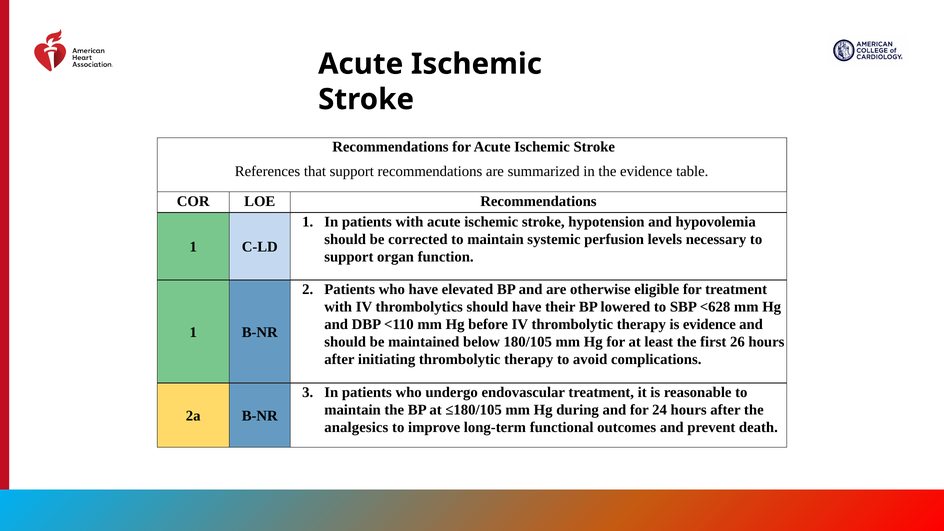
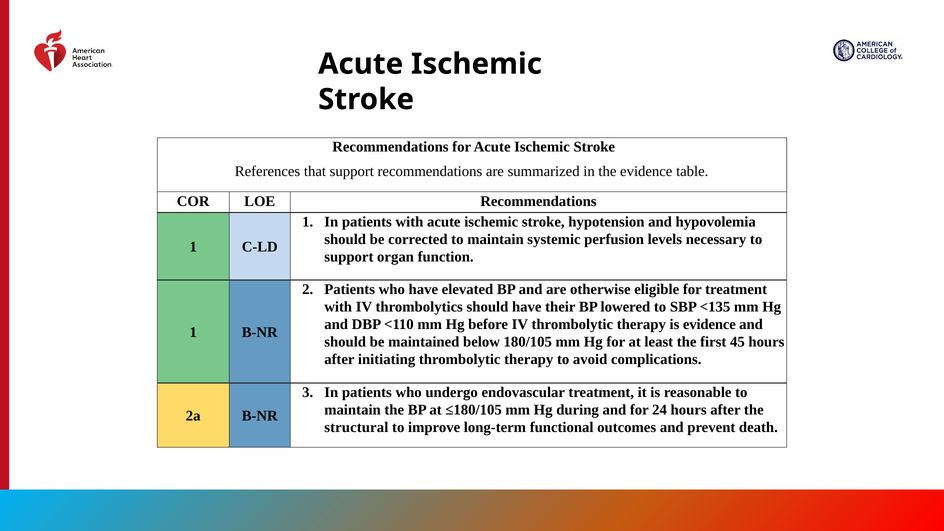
<628: <628 -> <135
26: 26 -> 45
analgesics: analgesics -> structural
